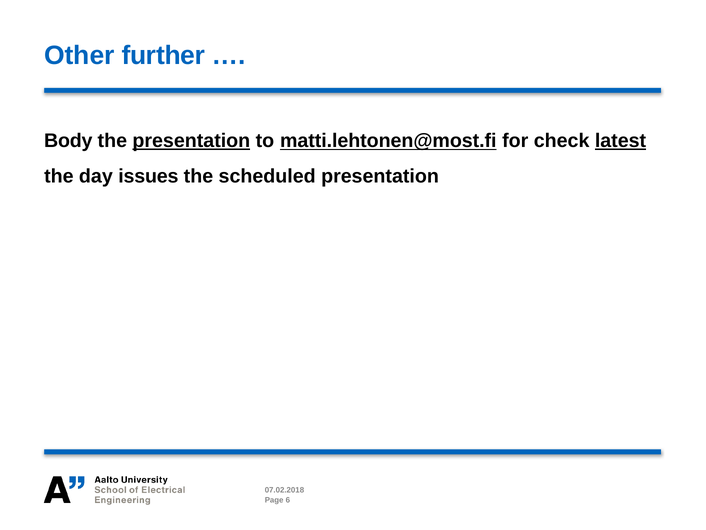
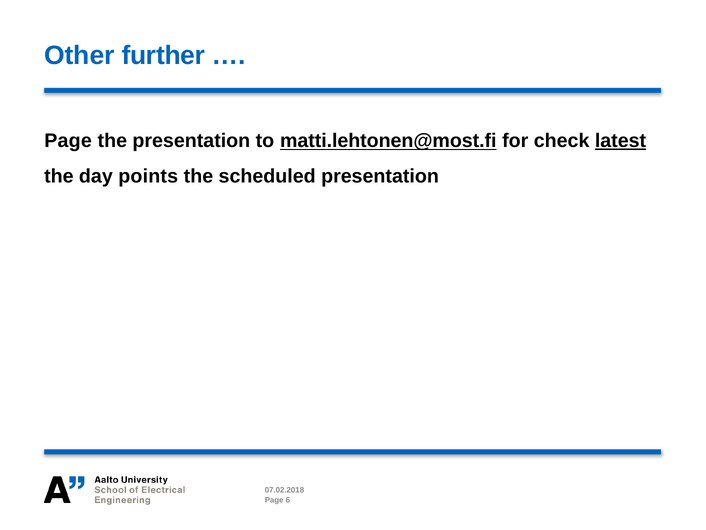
Body at (68, 141): Body -> Page
presentation at (191, 141) underline: present -> none
issues: issues -> points
